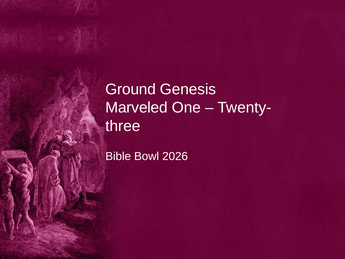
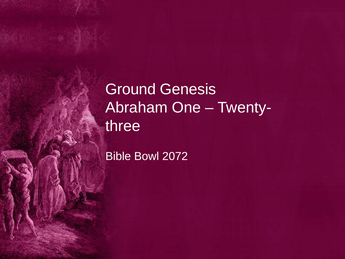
Marveled: Marveled -> Abraham
2026: 2026 -> 2072
